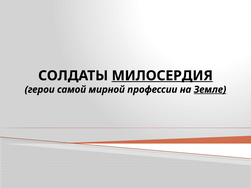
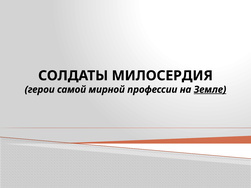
МИЛОСЕРДИЯ underline: present -> none
